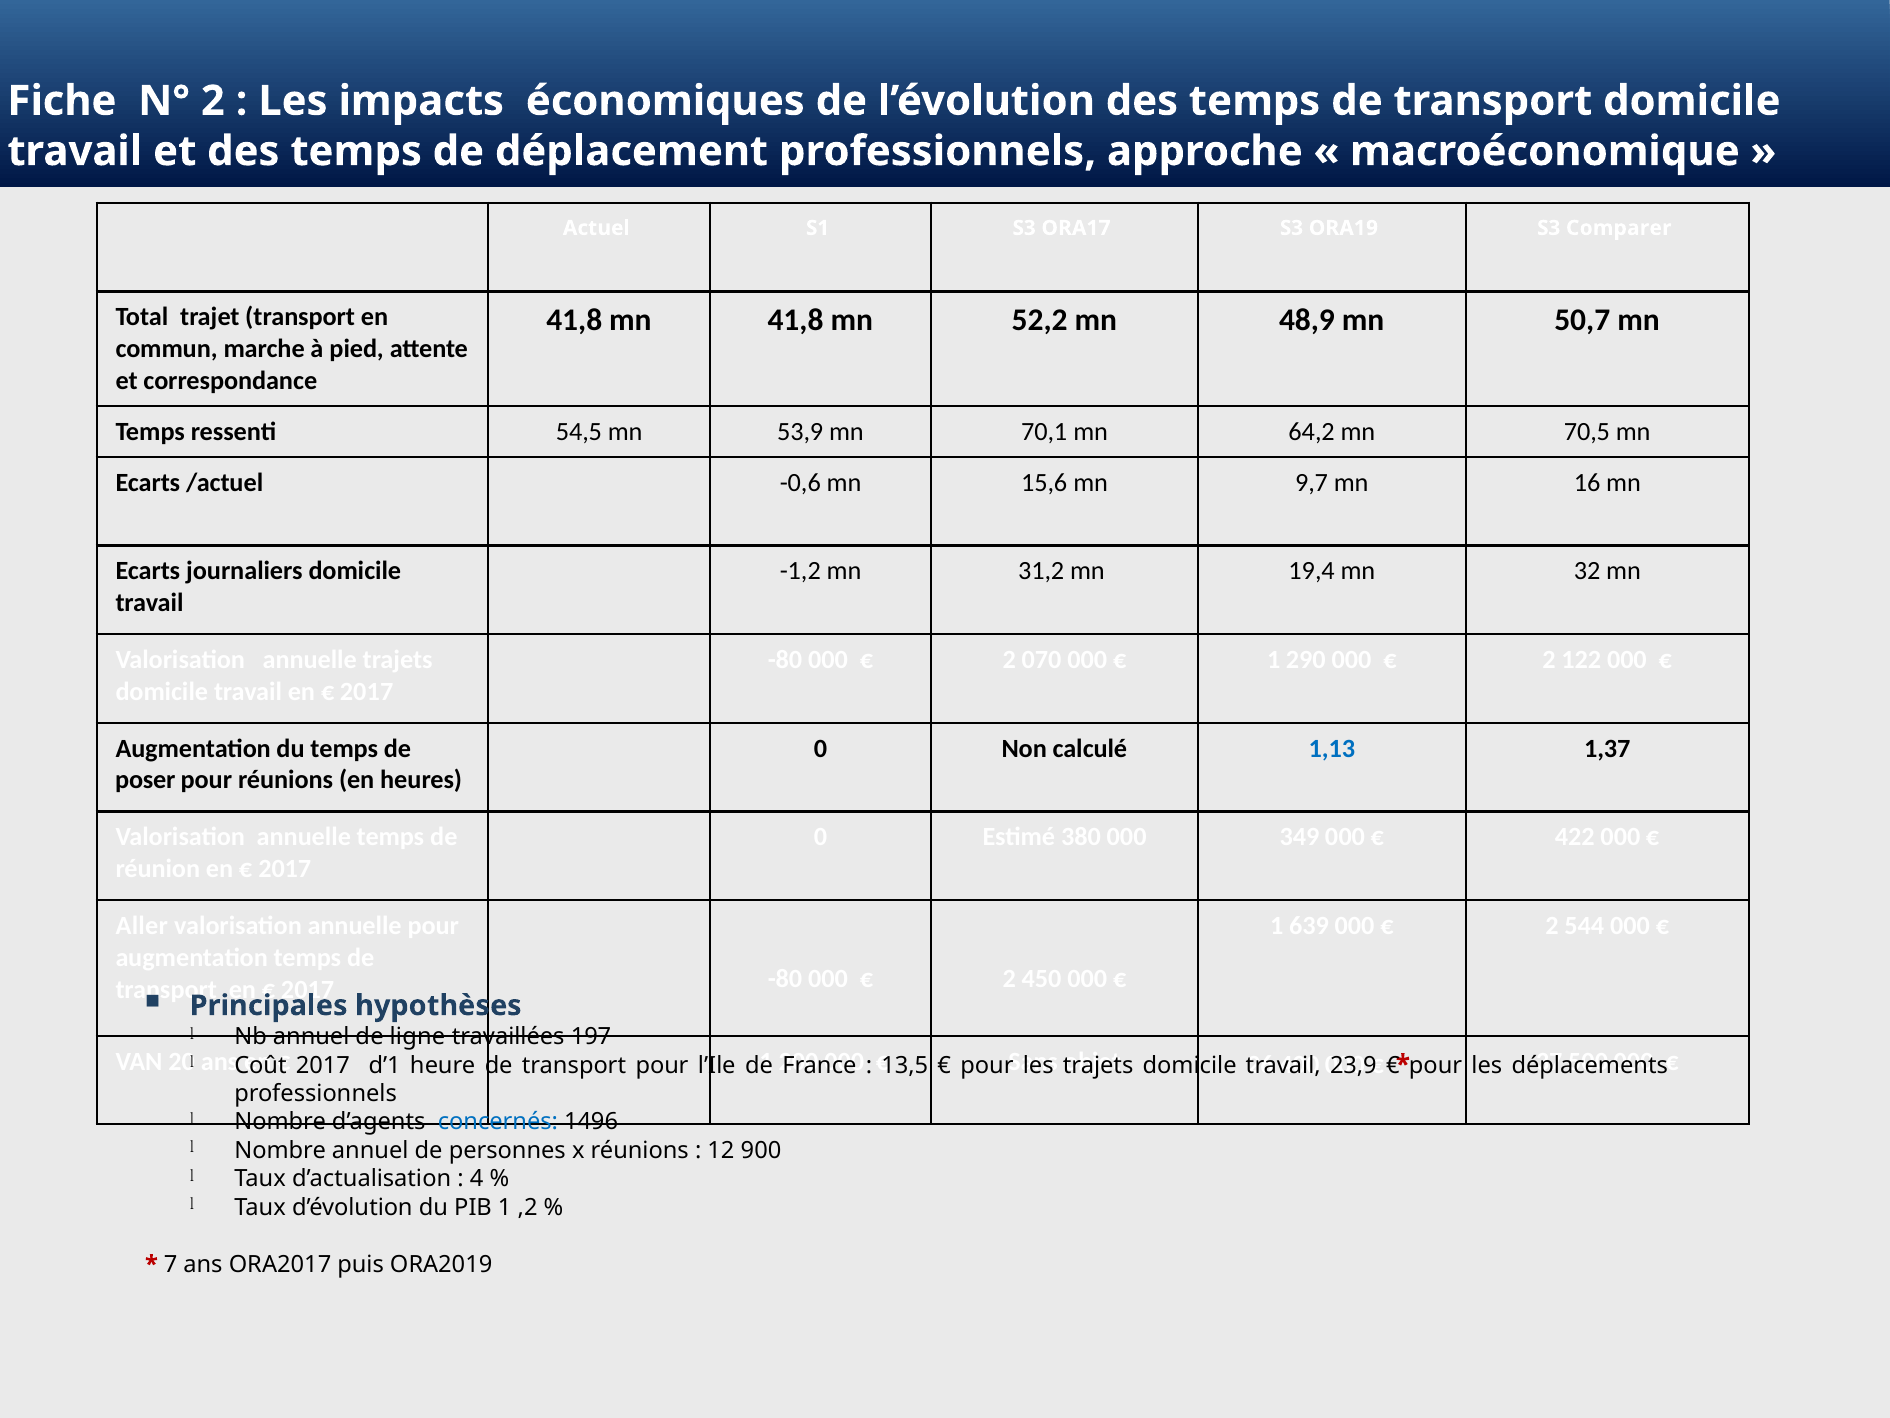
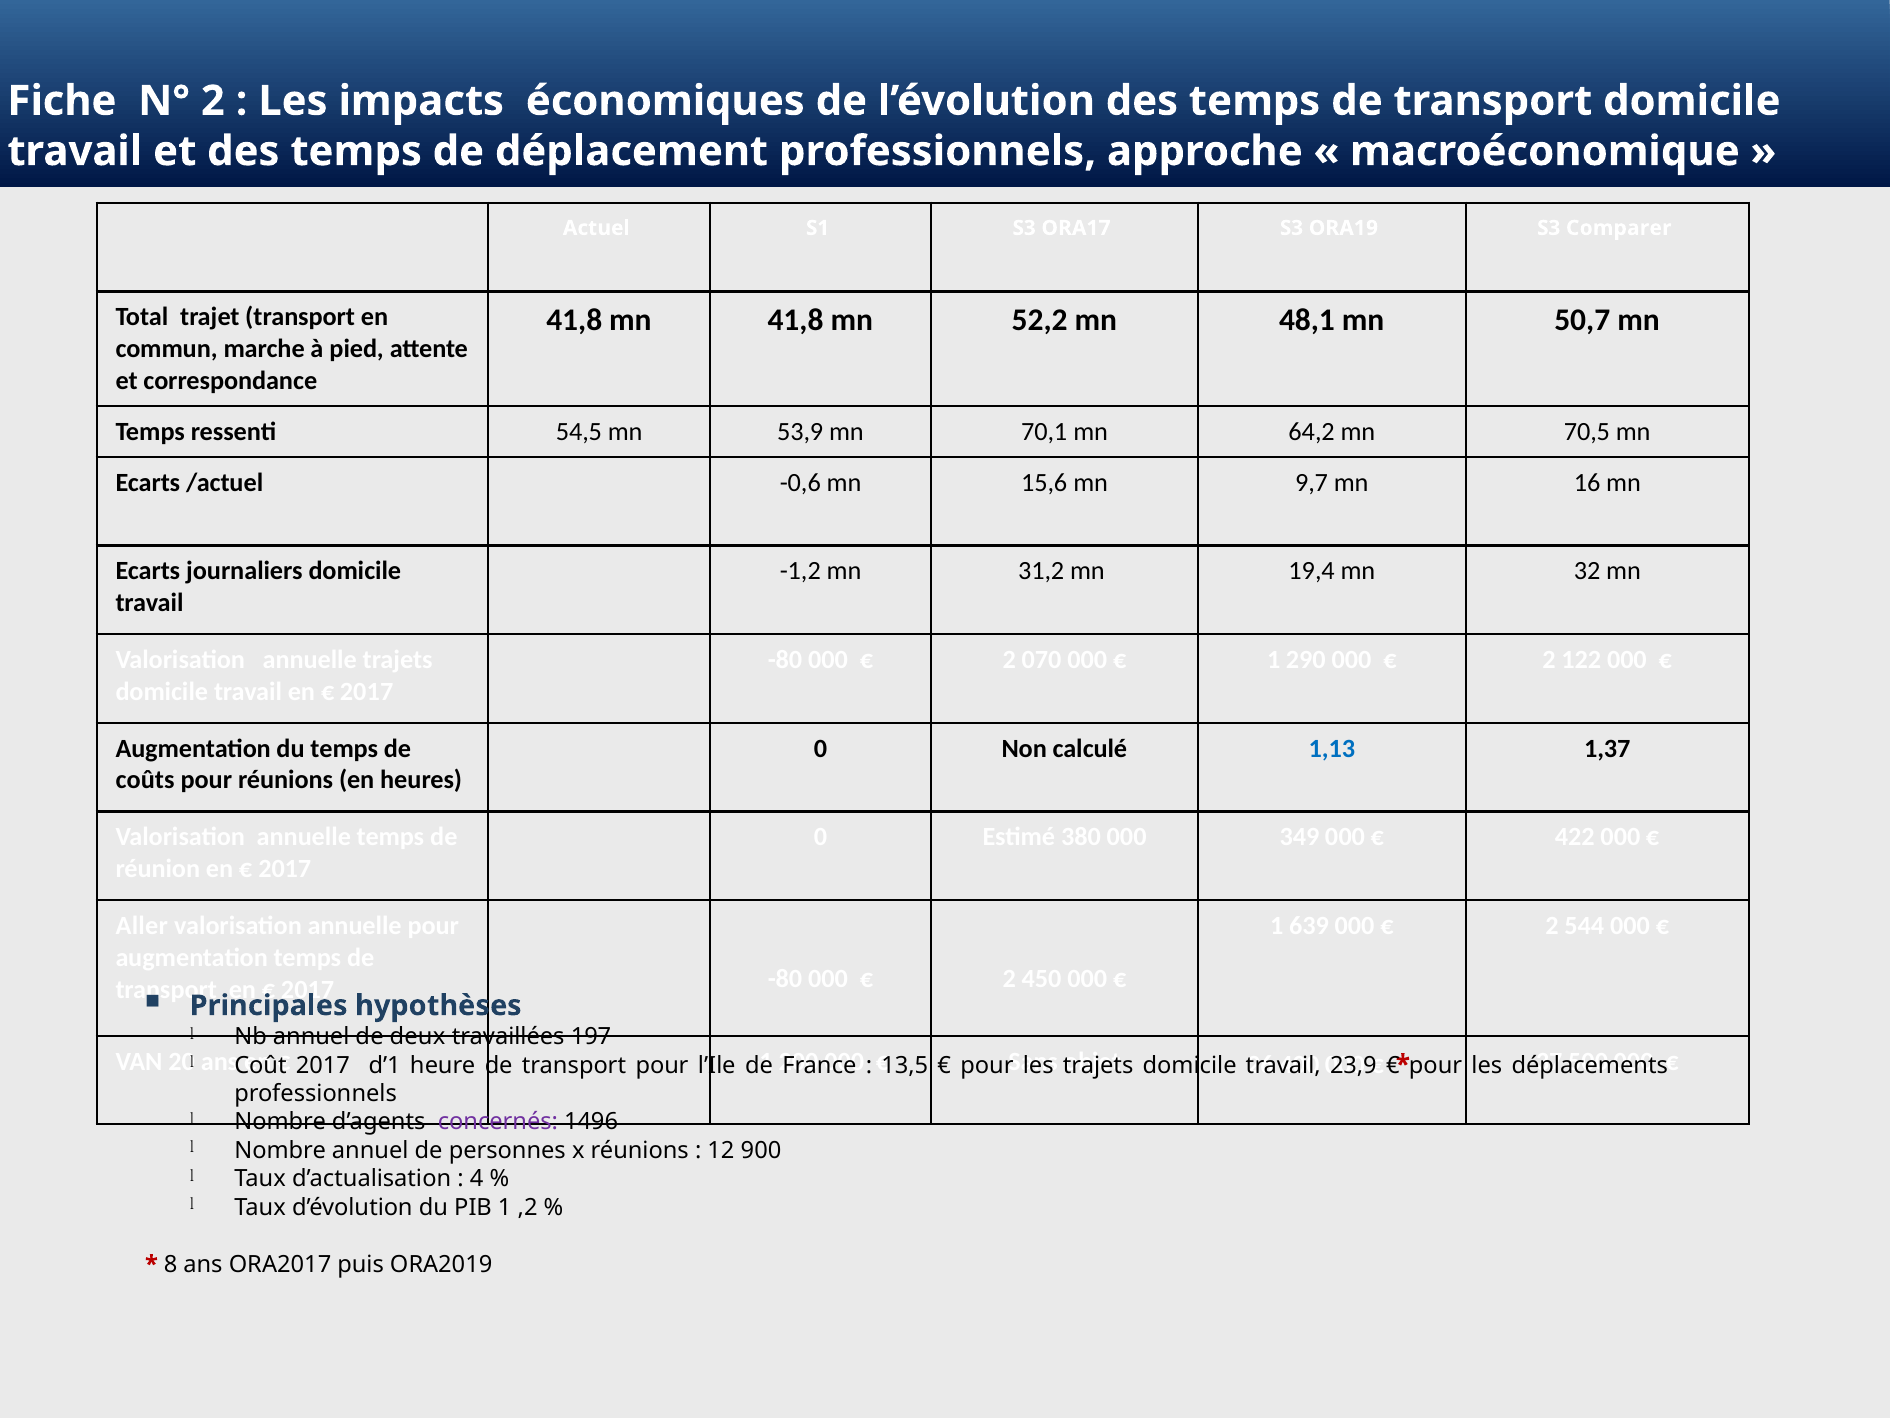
48,9: 48,9 -> 48,1
poser: poser -> coûts
ligne: ligne -> deux
concernés colour: blue -> purple
7: 7 -> 8
